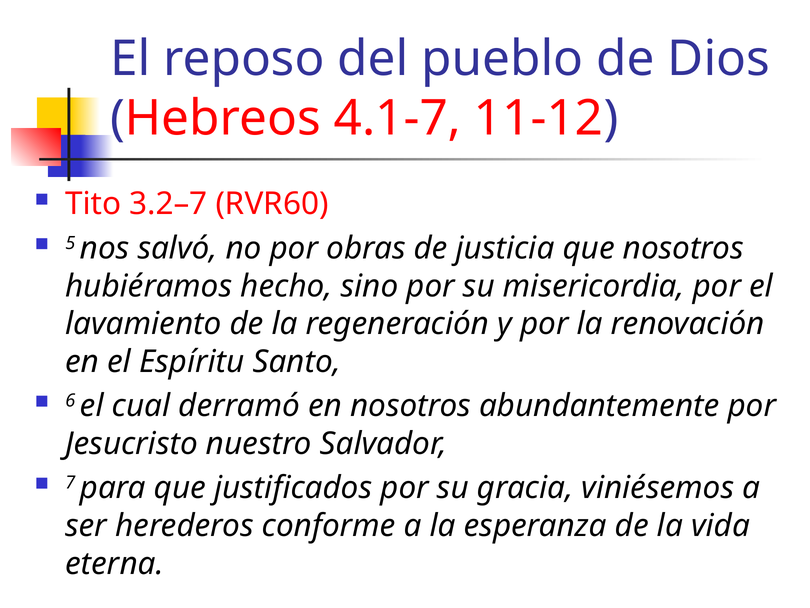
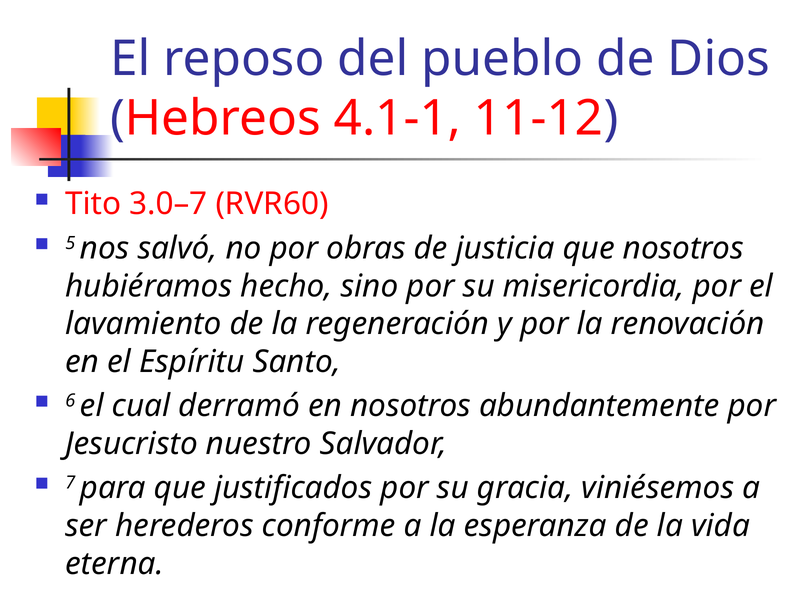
4.1-7: 4.1-7 -> 4.1-1
3.2–7: 3.2–7 -> 3.0–7
